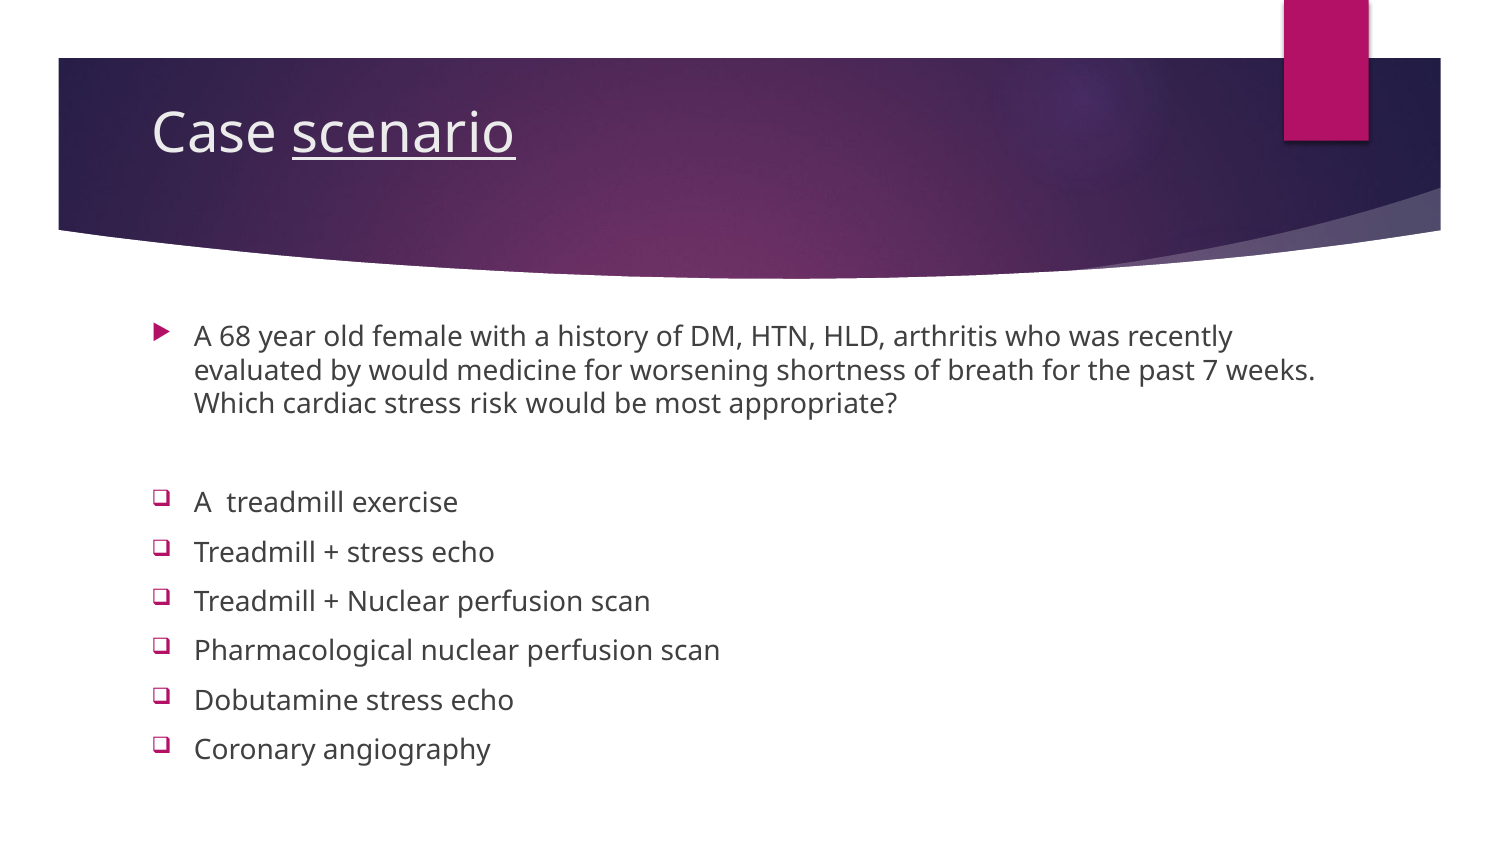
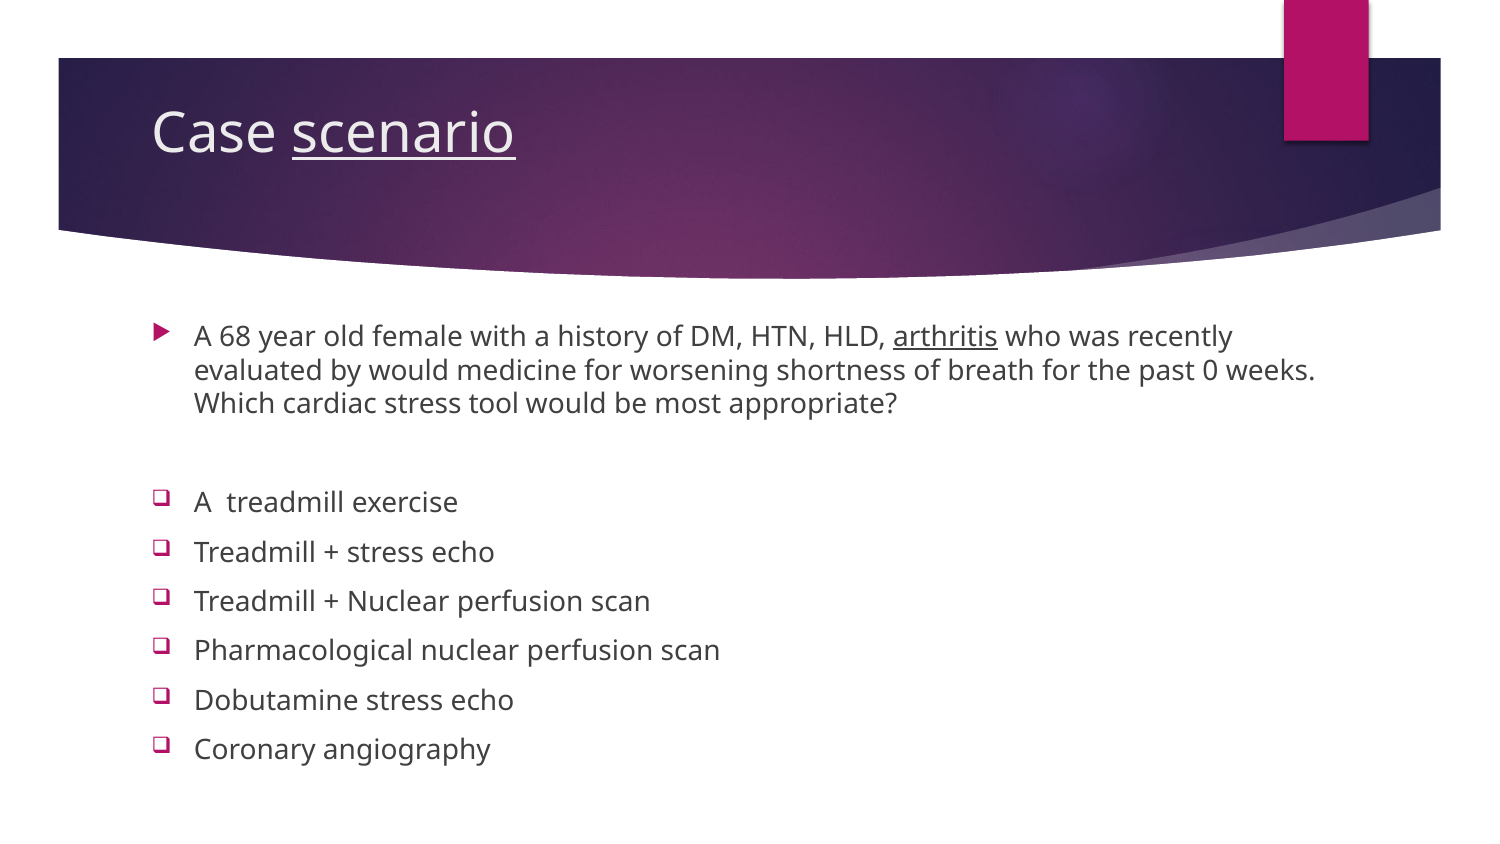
arthritis underline: none -> present
7: 7 -> 0
risk: risk -> tool
